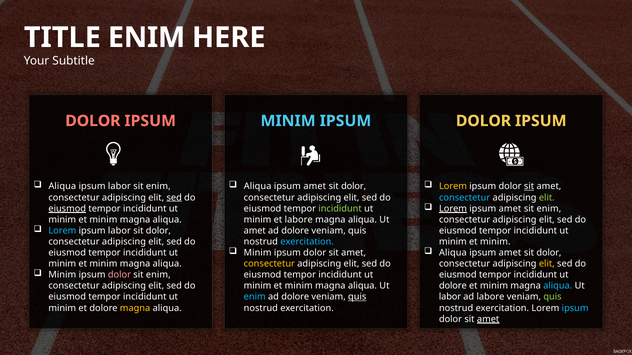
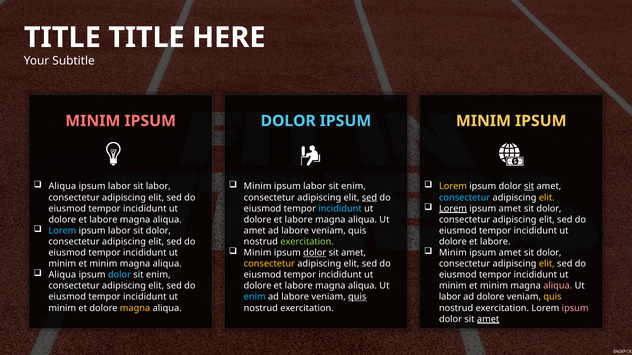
ENIM at (147, 38): ENIM -> TITLE
DOLOR at (93, 121): DOLOR -> MINIM
MINIM at (288, 121): MINIM -> DOLOR
DOLOR at (483, 121): DOLOR -> MINIM
enim at (158, 187): enim -> labor
Aliqua at (258, 187): Aliqua -> Minim
amet at (315, 187): amet -> labor
dolor at (354, 187): dolor -> enim
sed at (174, 198) underline: present -> none
sed at (369, 198) underline: none -> present
elit at (547, 198) colour: light green -> yellow
enim at (549, 209): enim -> dolor
eiusmod at (67, 209) underline: present -> none
incididunt at (340, 209) colour: light green -> light blue
minim at (62, 220): minim -> dolore
minim at (103, 220): minim -> labore
minim at (258, 220): minim -> dolore
dolore at (295, 231): dolore -> labore
exercitation at (307, 242) colour: light blue -> light green
minim at (453, 242): minim -> dolore
minim at (495, 242): minim -> labore
dolor at (315, 253) underline: none -> present
Aliqua at (453, 253): Aliqua -> Minim
Minim at (62, 275): Minim -> Aliqua
dolor at (119, 275) colour: pink -> light blue
minim at (258, 286): minim -> dolore
minim at (299, 286): minim -> labore
dolore at (453, 286): dolore -> minim
aliqua at (558, 286) colour: light blue -> pink
dolore at (295, 297): dolore -> labore
ad labore: labore -> dolore
quis at (553, 297) colour: light green -> yellow
ipsum at (575, 308) colour: light blue -> pink
